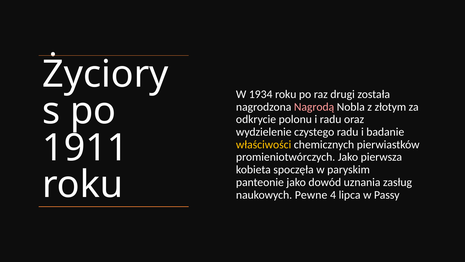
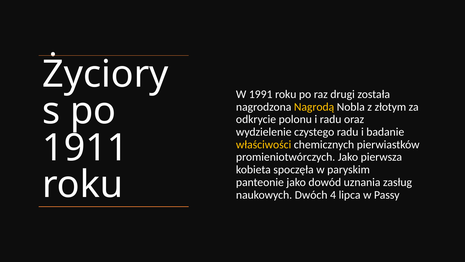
1934: 1934 -> 1991
Nagrodą colour: pink -> yellow
Pewne: Pewne -> Dwóch
